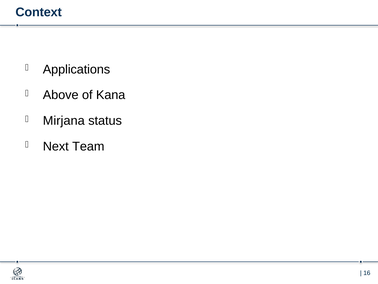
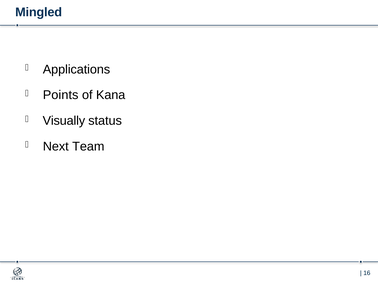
Context: Context -> Mingled
Above: Above -> Points
Mirjana: Mirjana -> Visually
